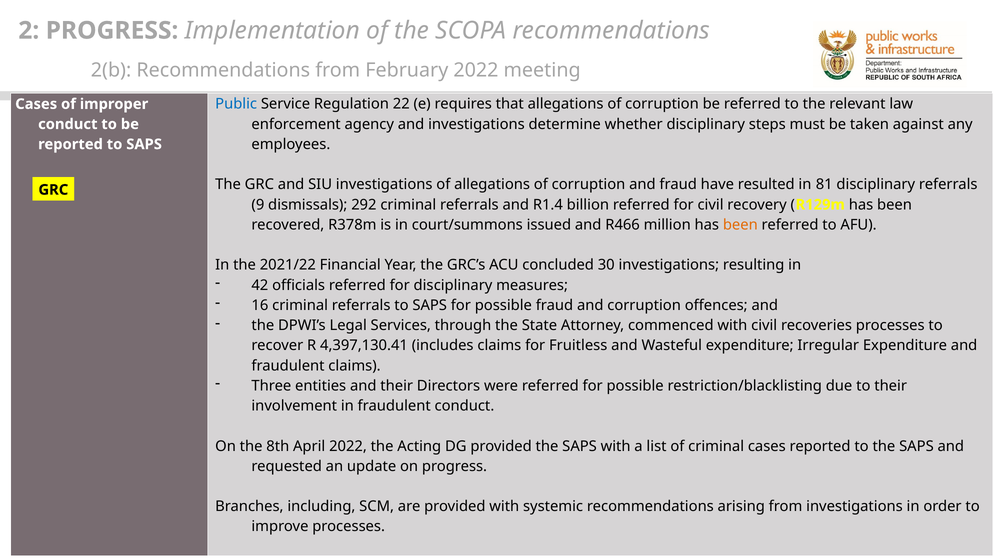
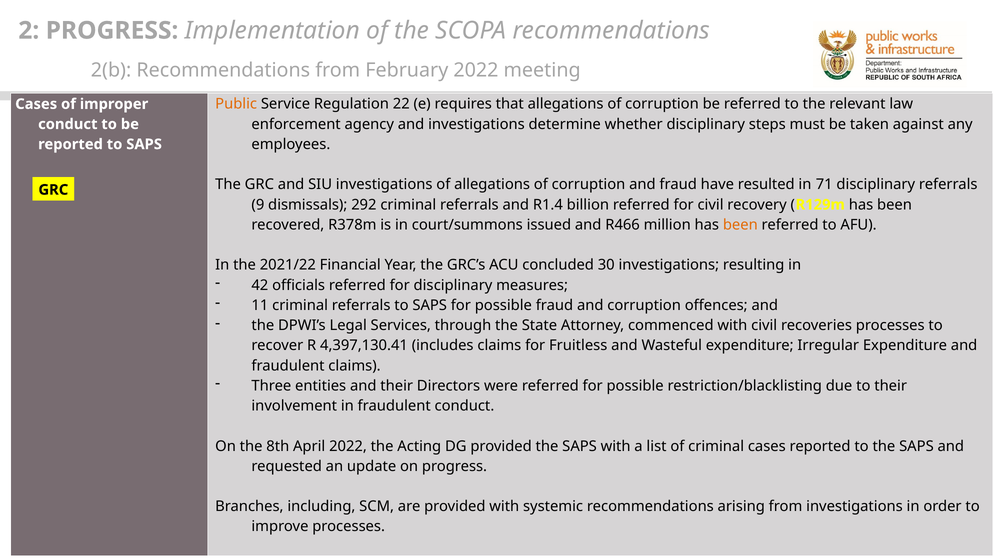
Public colour: blue -> orange
81: 81 -> 71
16: 16 -> 11
